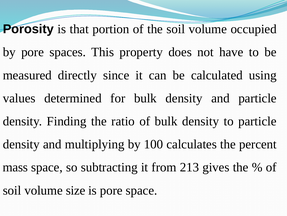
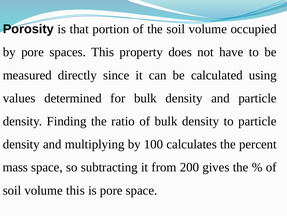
213: 213 -> 200
volume size: size -> this
